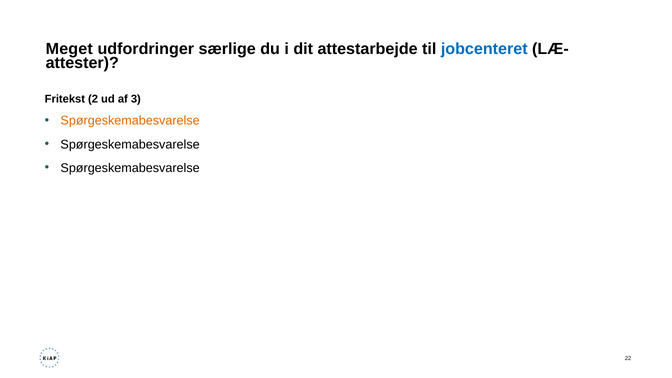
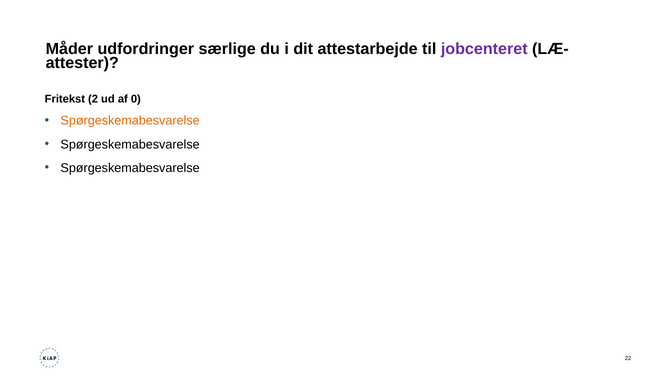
Meget: Meget -> Måder
jobcenteret colour: blue -> purple
3: 3 -> 0
